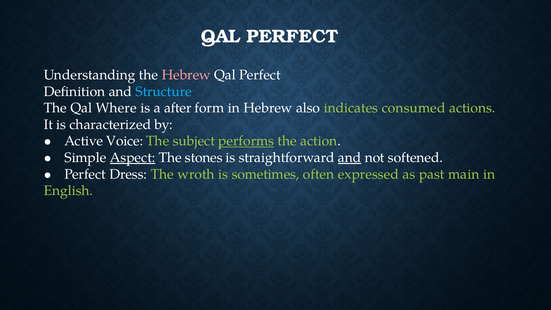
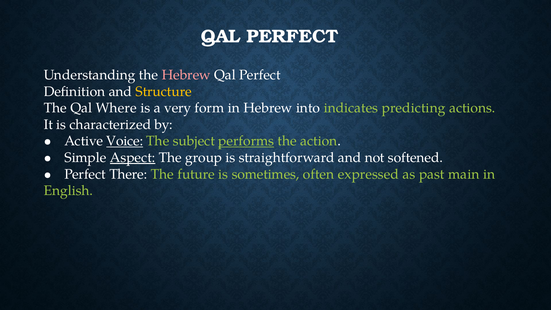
Structure colour: light blue -> yellow
after: after -> very
also: also -> into
consumed: consumed -> predicting
Voice underline: none -> present
stones: stones -> group
and at (350, 158) underline: present -> none
Dress: Dress -> There
wroth: wroth -> future
